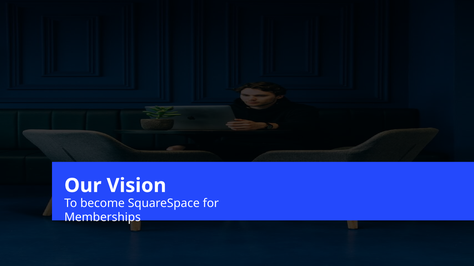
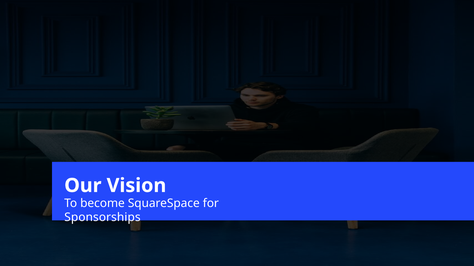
Memberships: Memberships -> Sponsorships
